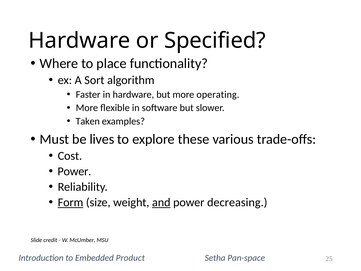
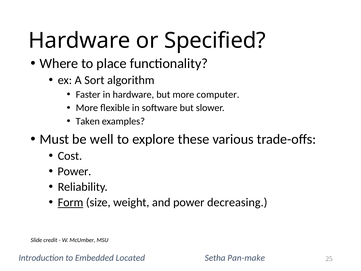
operating: operating -> computer
lives: lives -> well
and underline: present -> none
Product: Product -> Located
Pan-space: Pan-space -> Pan-make
